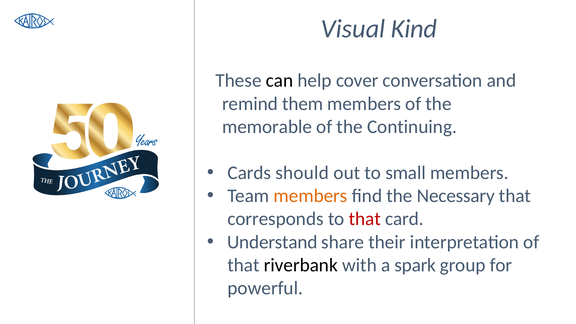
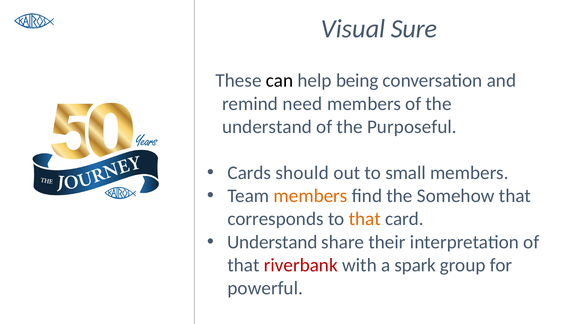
Kind: Kind -> Sure
cover: cover -> being
them: them -> need
memorable at (267, 127): memorable -> understand
Continuing: Continuing -> Purposeful
Necessary: Necessary -> Somehow
that at (365, 219) colour: red -> orange
riverbank colour: black -> red
